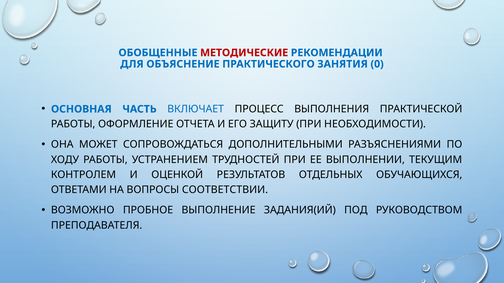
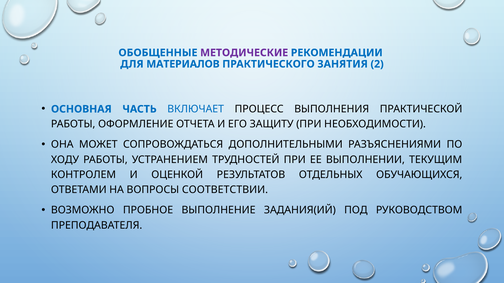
МЕТОДИЧЕСКИЕ colour: red -> purple
ОБЪЯСНЕНИЕ: ОБЪЯСНЕНИЕ -> МАТЕРИАЛОВ
0: 0 -> 2
